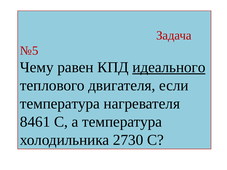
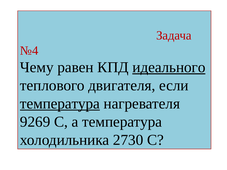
№5: №5 -> №4
температура at (60, 104) underline: none -> present
8461: 8461 -> 9269
